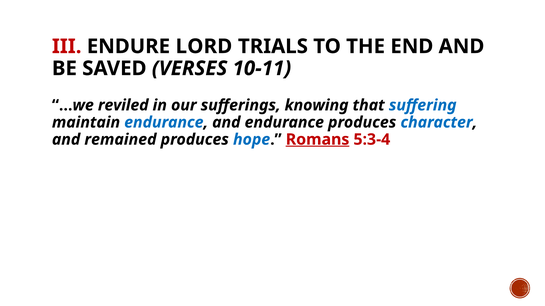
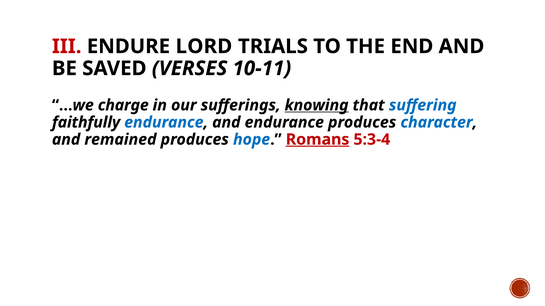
reviled: reviled -> charge
knowing underline: none -> present
maintain: maintain -> faithfully
